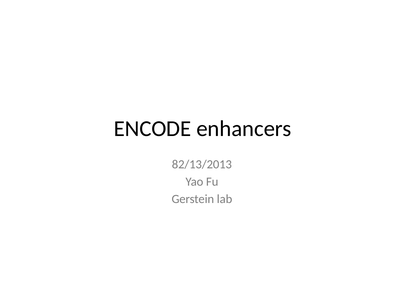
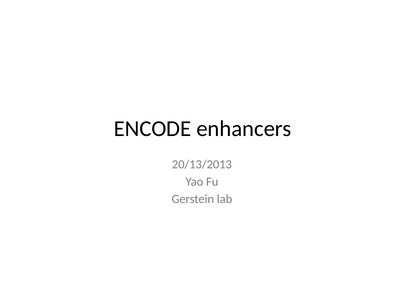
82/13/2013: 82/13/2013 -> 20/13/2013
